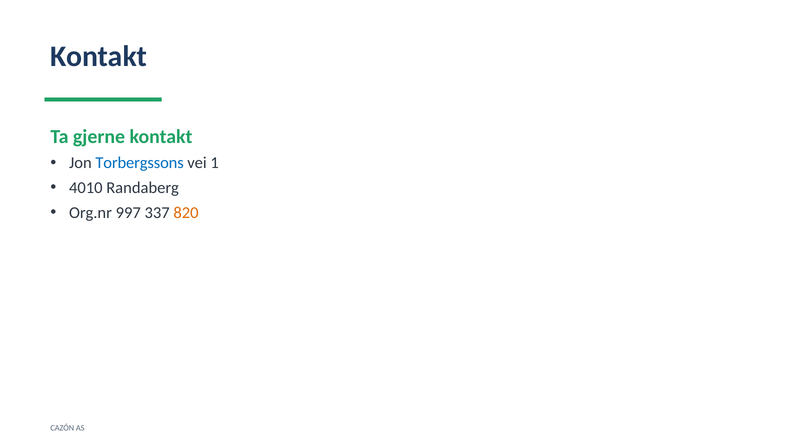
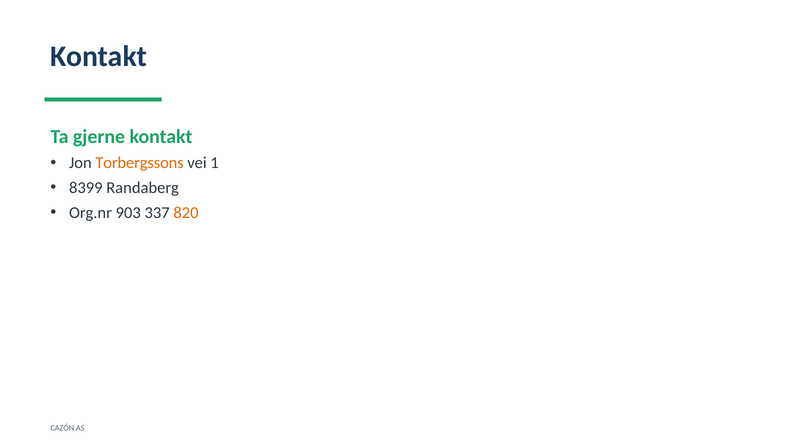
Torbergssons colour: blue -> orange
4010: 4010 -> 8399
997: 997 -> 903
